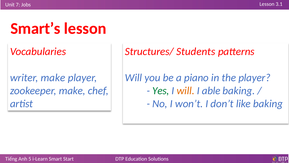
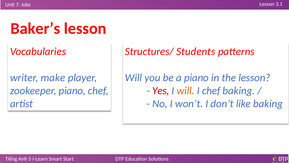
Smart’s: Smart’s -> Baker’s
the player: player -> lesson
zookeeper make: make -> piano
Yes colour: green -> red
I able: able -> chef
